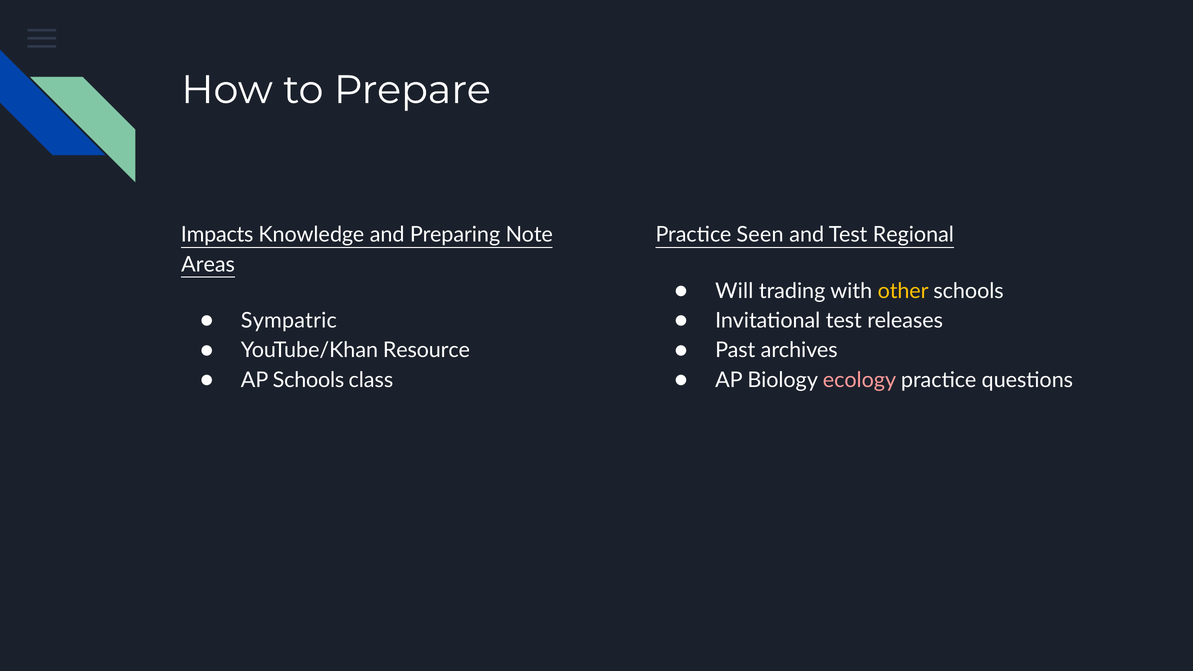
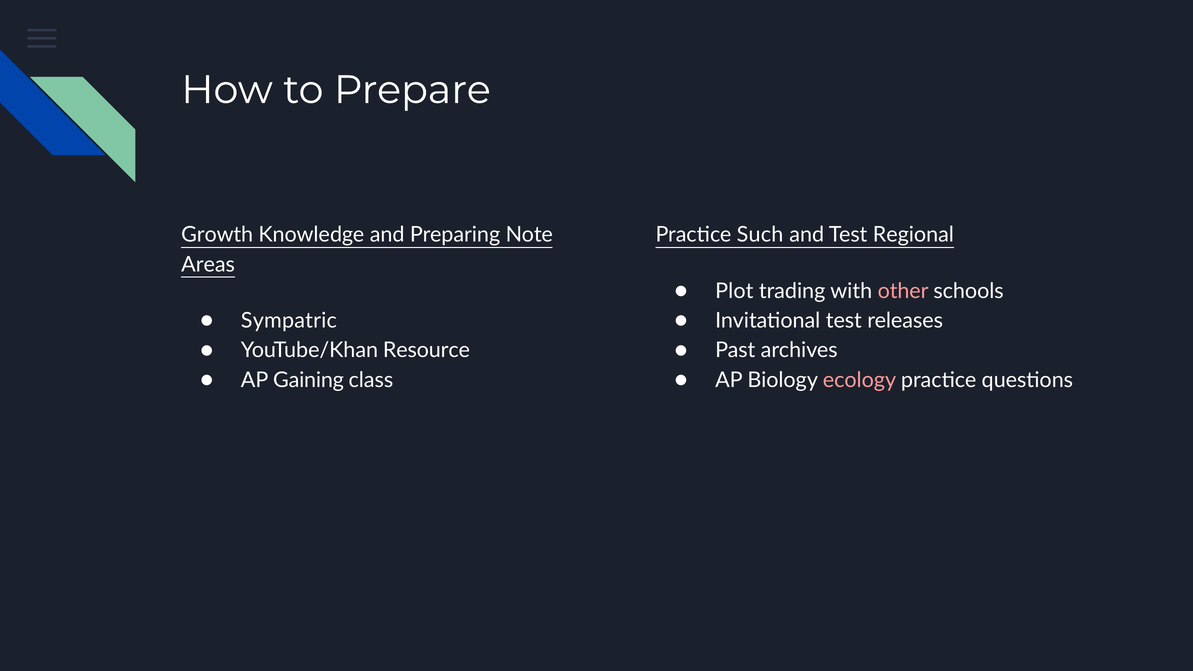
Impacts: Impacts -> Growth
Seen: Seen -> Such
Will: Will -> Plot
other colour: yellow -> pink
AP Schools: Schools -> Gaining
